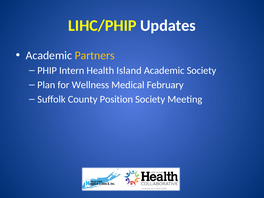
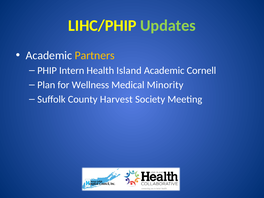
Updates colour: white -> light green
Academic Society: Society -> Cornell
February: February -> Minority
Position: Position -> Harvest
